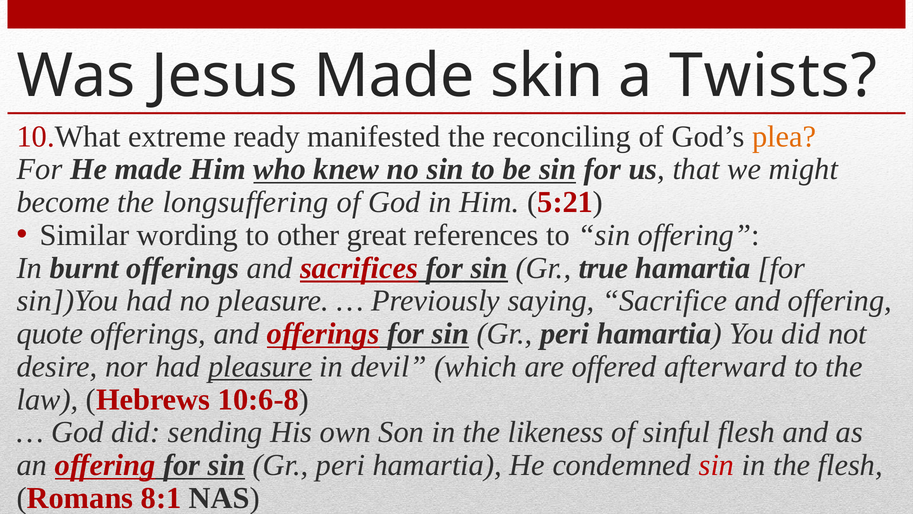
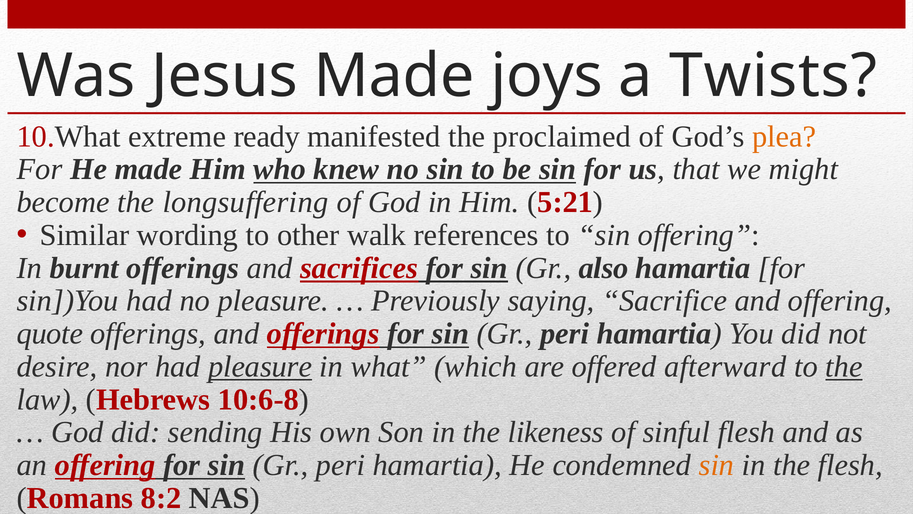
skin: skin -> joys
reconciling: reconciling -> proclaimed
great: great -> walk
true: true -> also
devil: devil -> what
the at (844, 366) underline: none -> present
sin at (716, 465) colour: red -> orange
8:1: 8:1 -> 8:2
